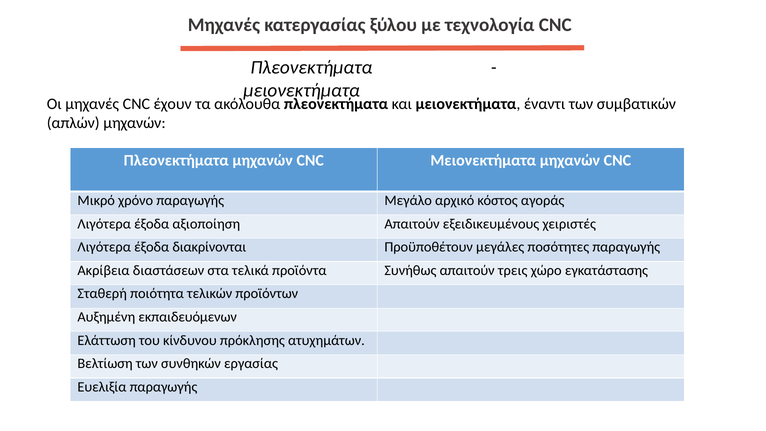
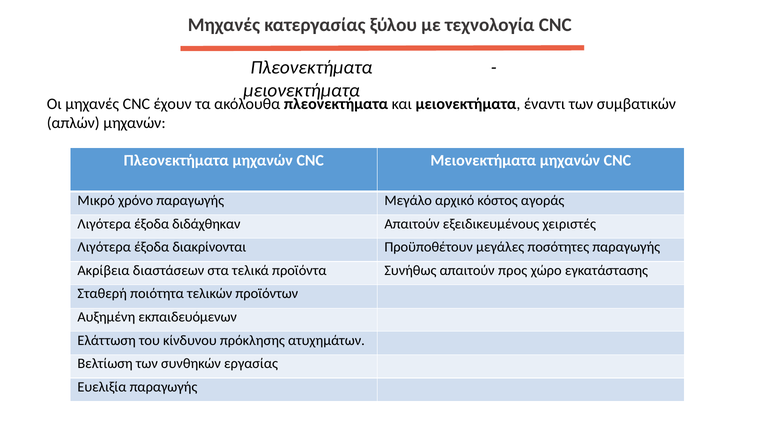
αξιοποίηση: αξιοποίηση -> διδάχθηκαν
τρεις: τρεις -> προς
